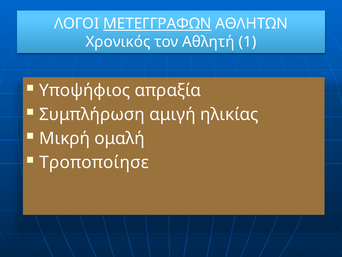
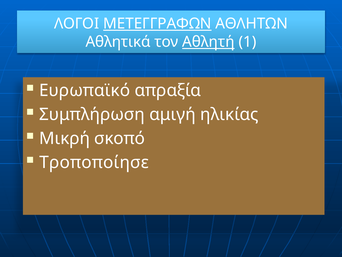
Χρονικός: Χρονικός -> Αθλητικά
Αθλητή underline: none -> present
Υποψήφιος: Υποψήφιος -> Ευρωπαϊκό
ομαλή: ομαλή -> σκοπό
